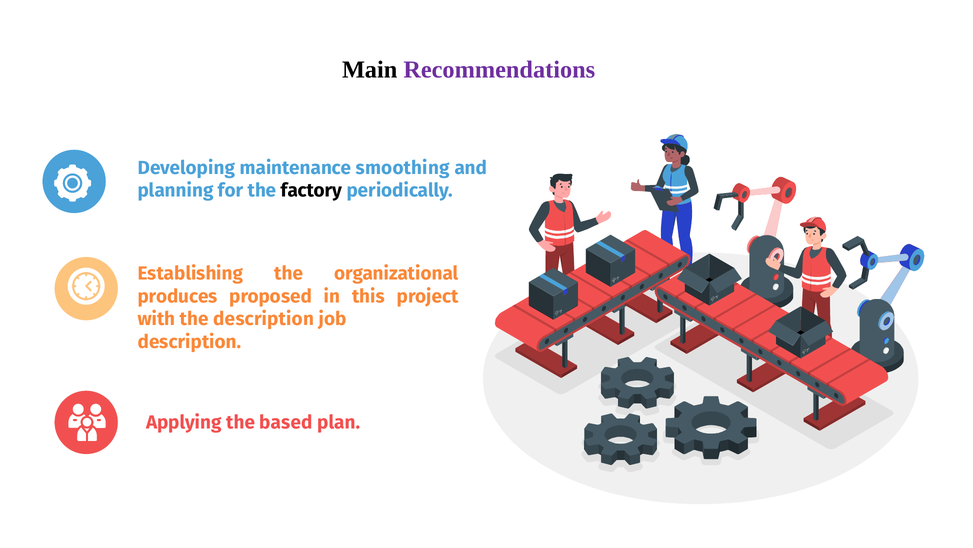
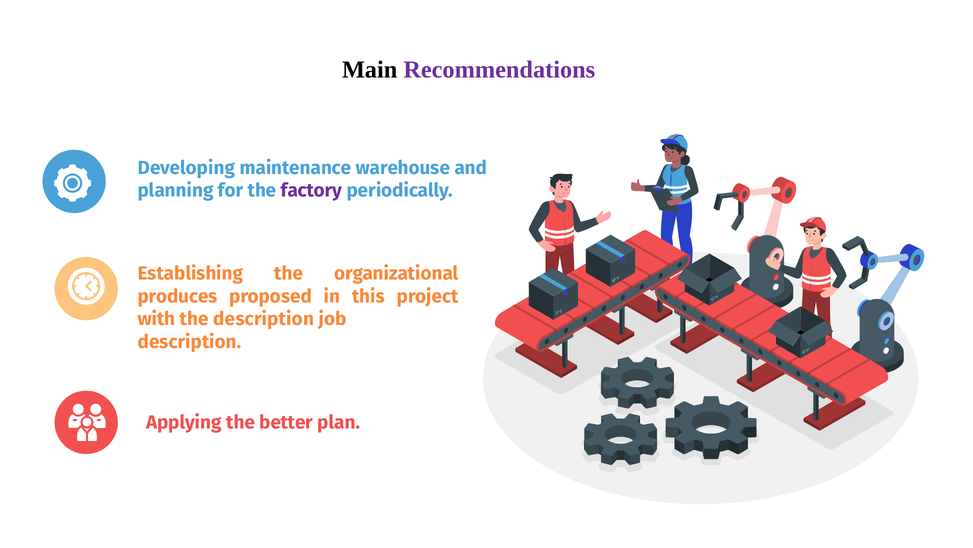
smoothing: smoothing -> warehouse
factory colour: black -> purple
based: based -> better
